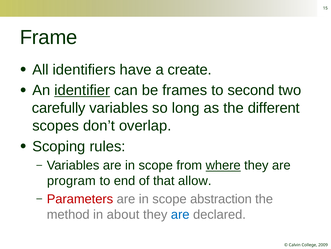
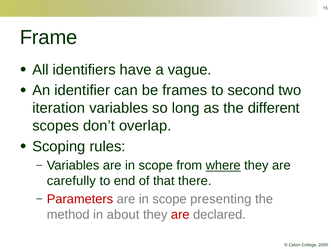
create: create -> vague
identifier underline: present -> none
carefully: carefully -> iteration
program: program -> carefully
allow: allow -> there
abstraction: abstraction -> presenting
are at (180, 214) colour: blue -> red
